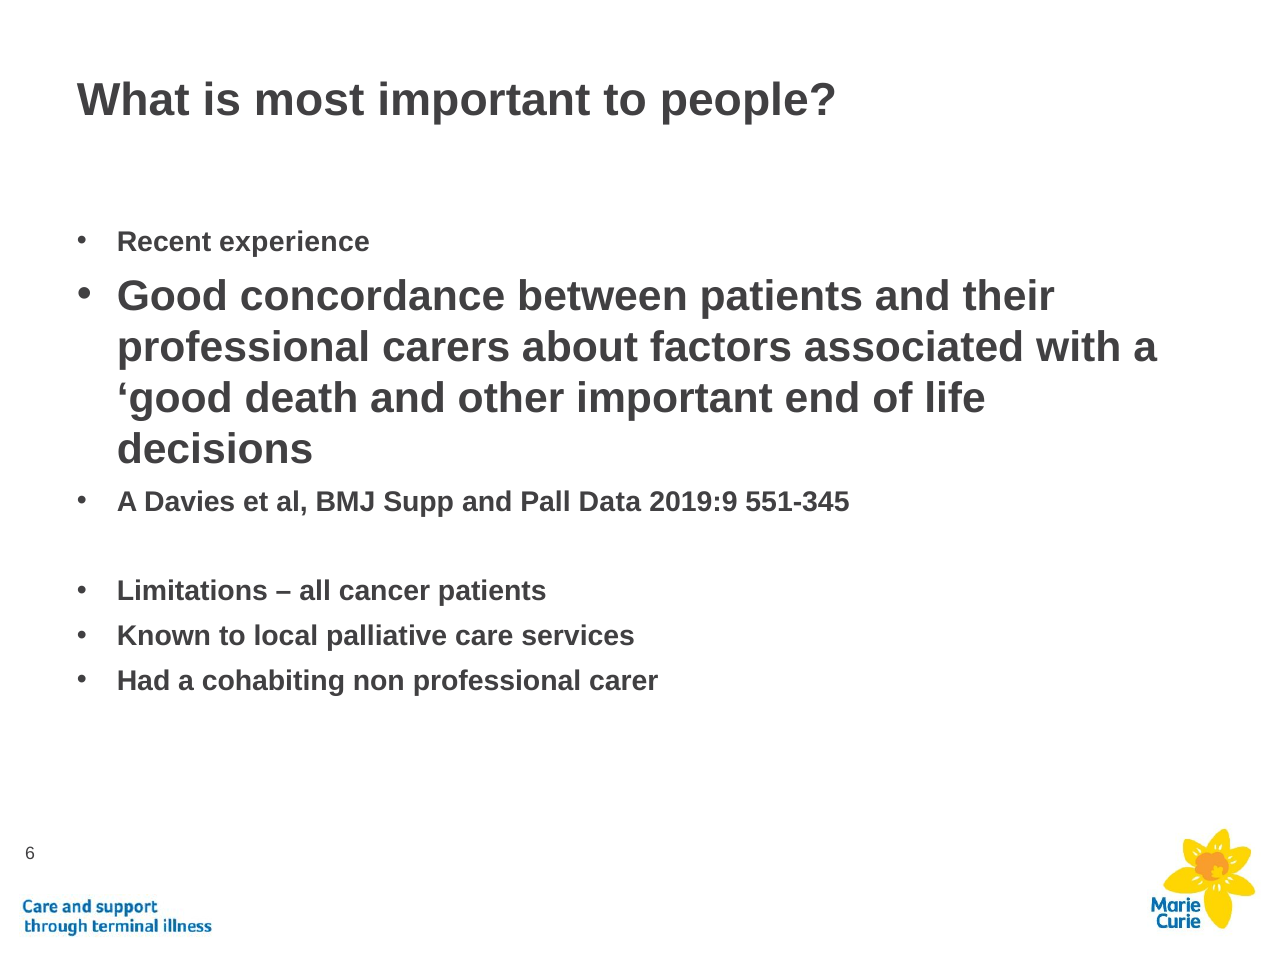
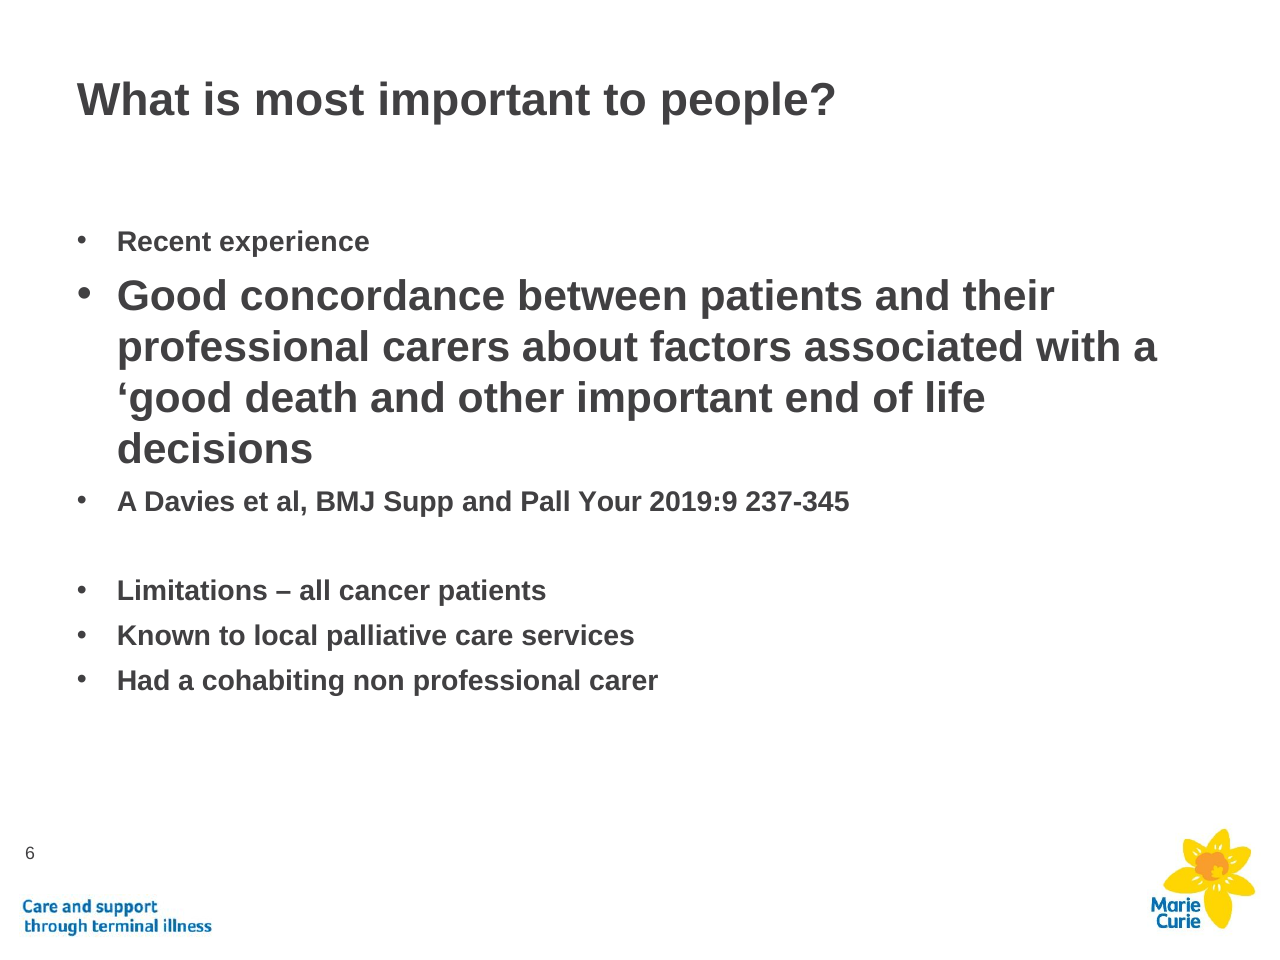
Data: Data -> Your
551-345: 551-345 -> 237-345
